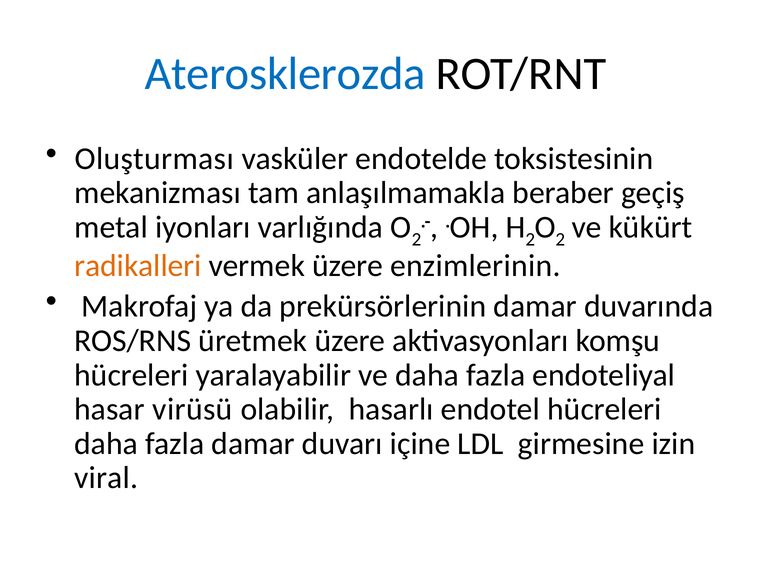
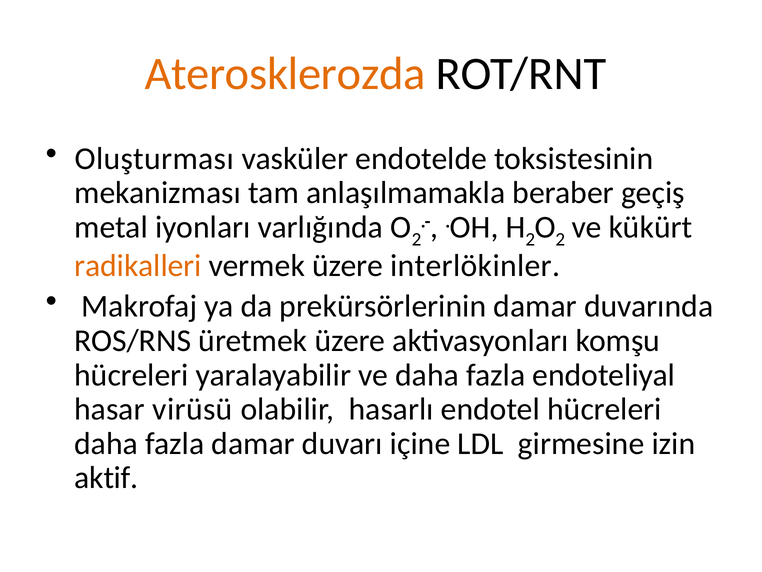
Aterosklerozda colour: blue -> orange
enzimlerinin: enzimlerinin -> interlökinler
viral: viral -> aktif
